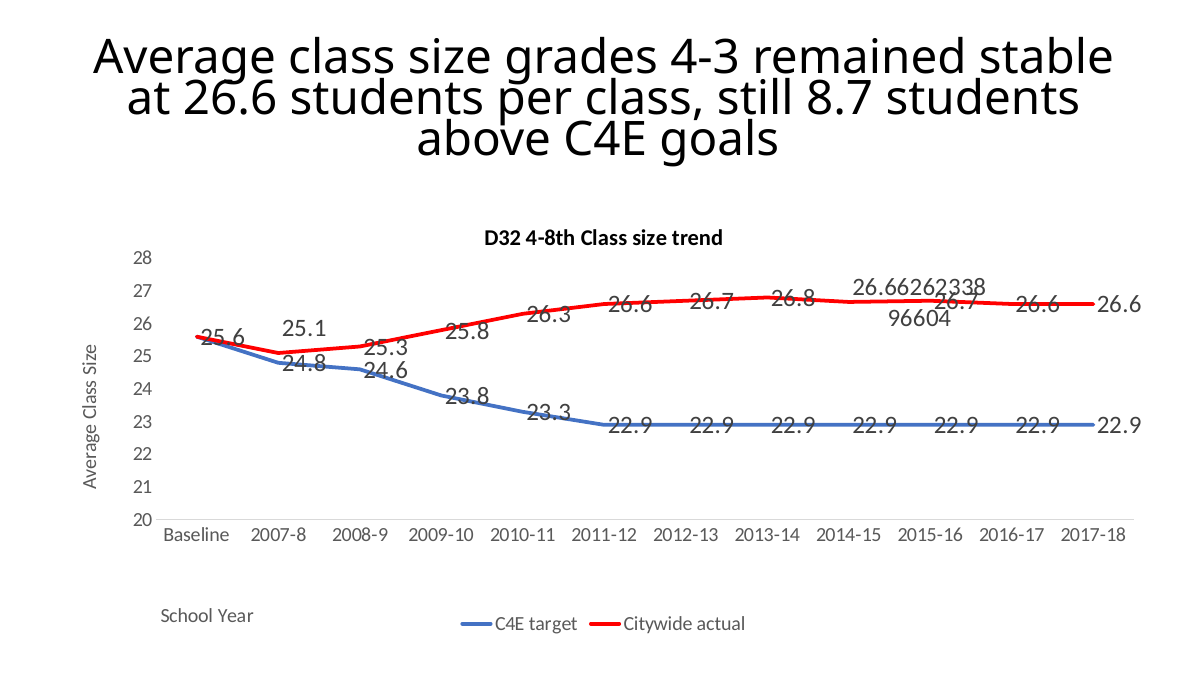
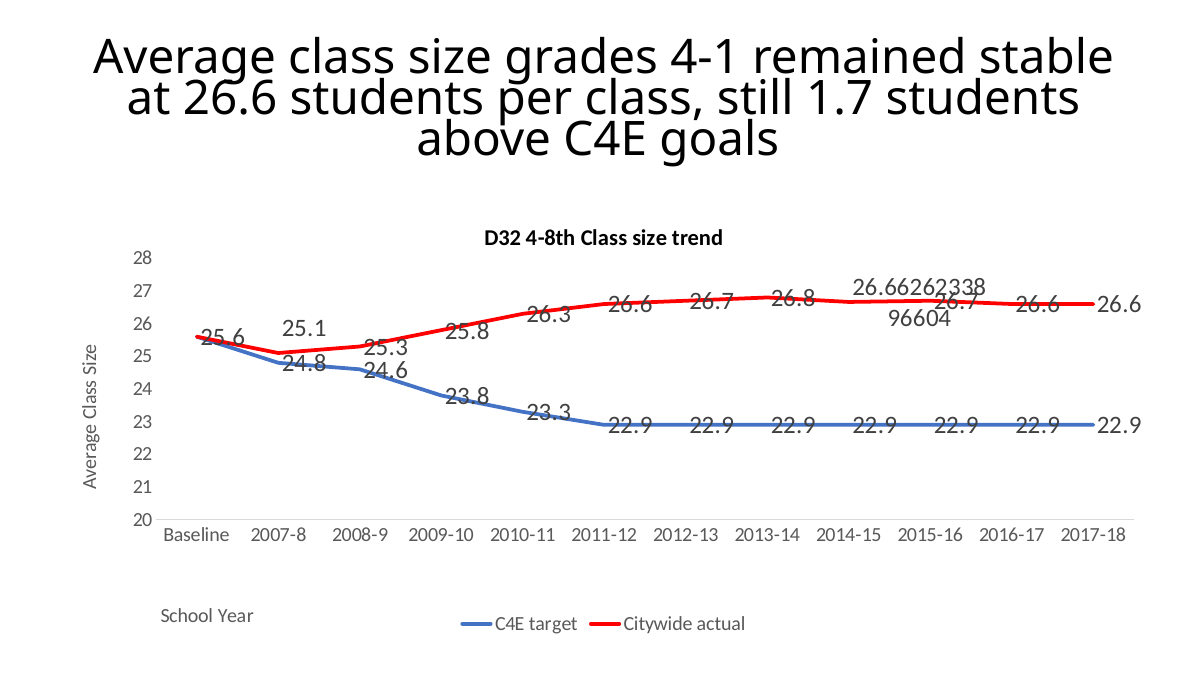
4-3: 4-3 -> 4-1
8.7: 8.7 -> 1.7
